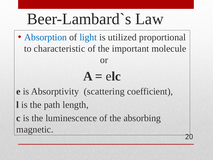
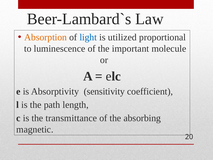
Absorption colour: blue -> orange
characteristic: characteristic -> luminescence
scattering: scattering -> sensitivity
luminescence: luminescence -> transmittance
